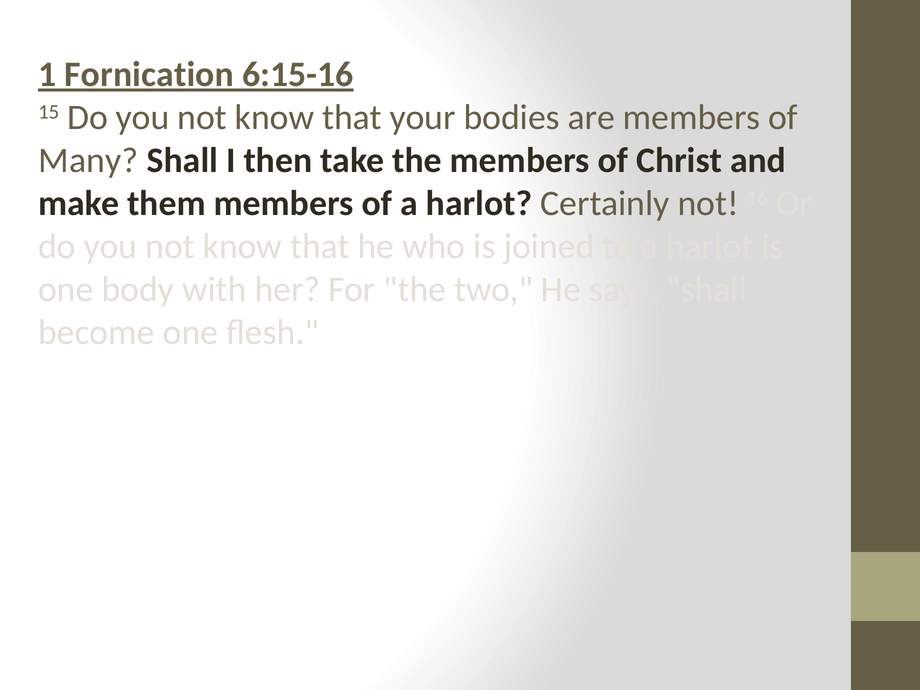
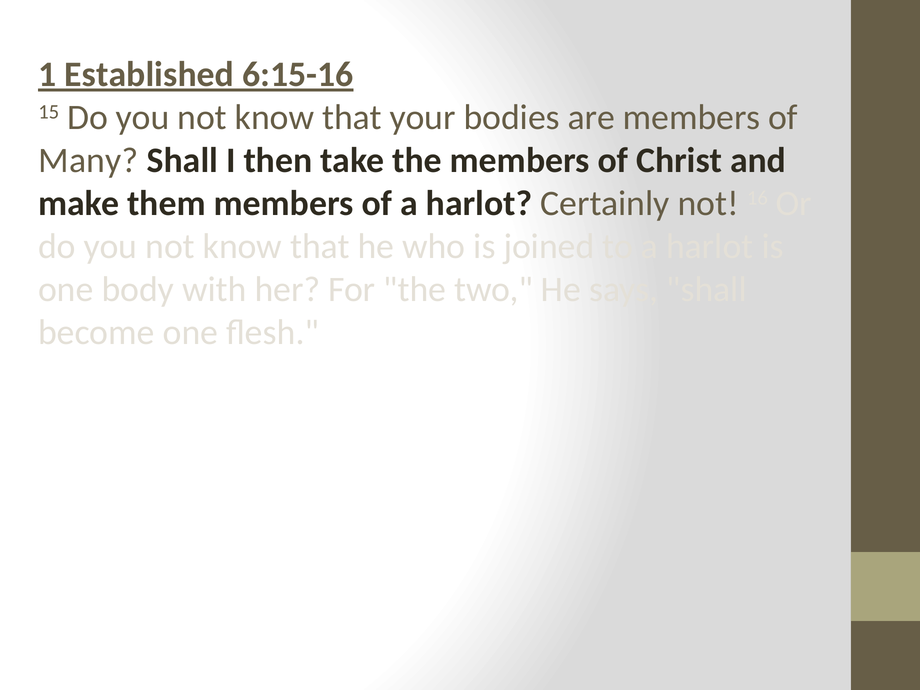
Fornication: Fornication -> Established
